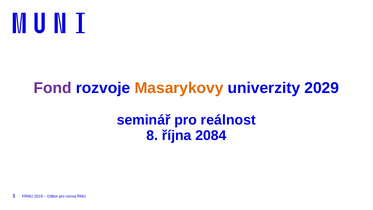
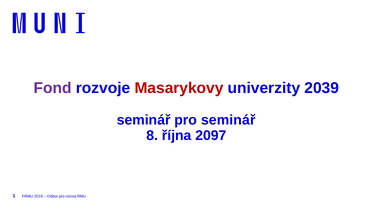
Masarykovy colour: orange -> red
2029: 2029 -> 2039
pro reálnost: reálnost -> seminář
2084: 2084 -> 2097
